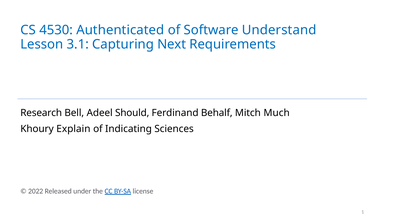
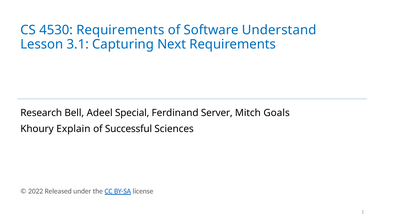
4530 Authenticated: Authenticated -> Requirements
Should: Should -> Special
Behalf: Behalf -> Server
Much: Much -> Goals
Indicating: Indicating -> Successful
